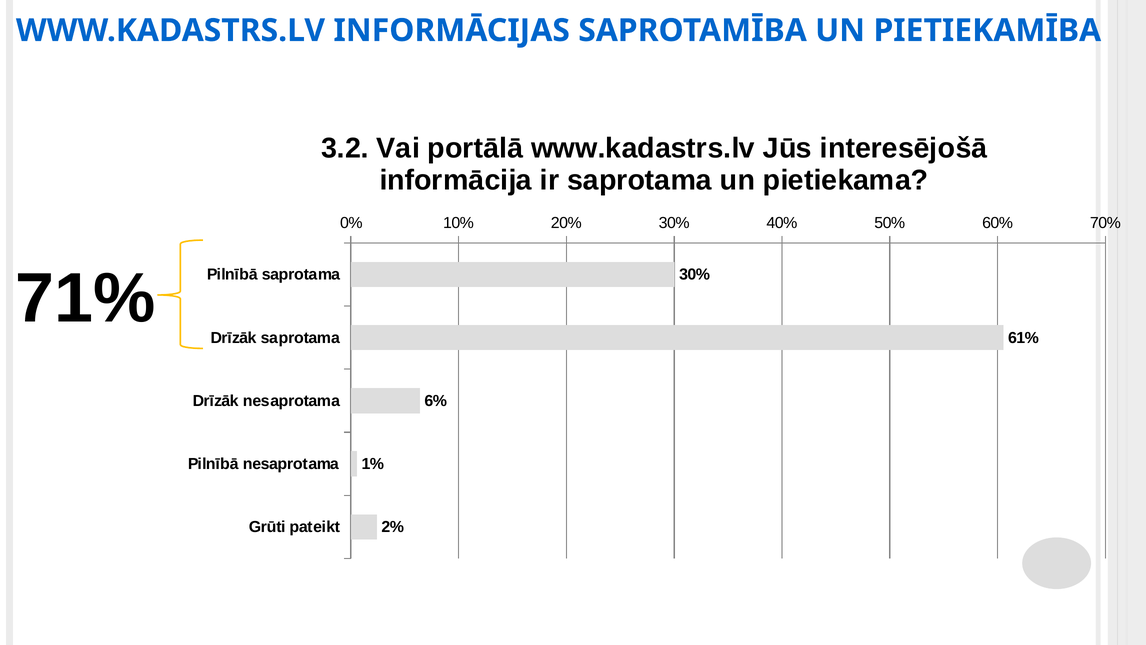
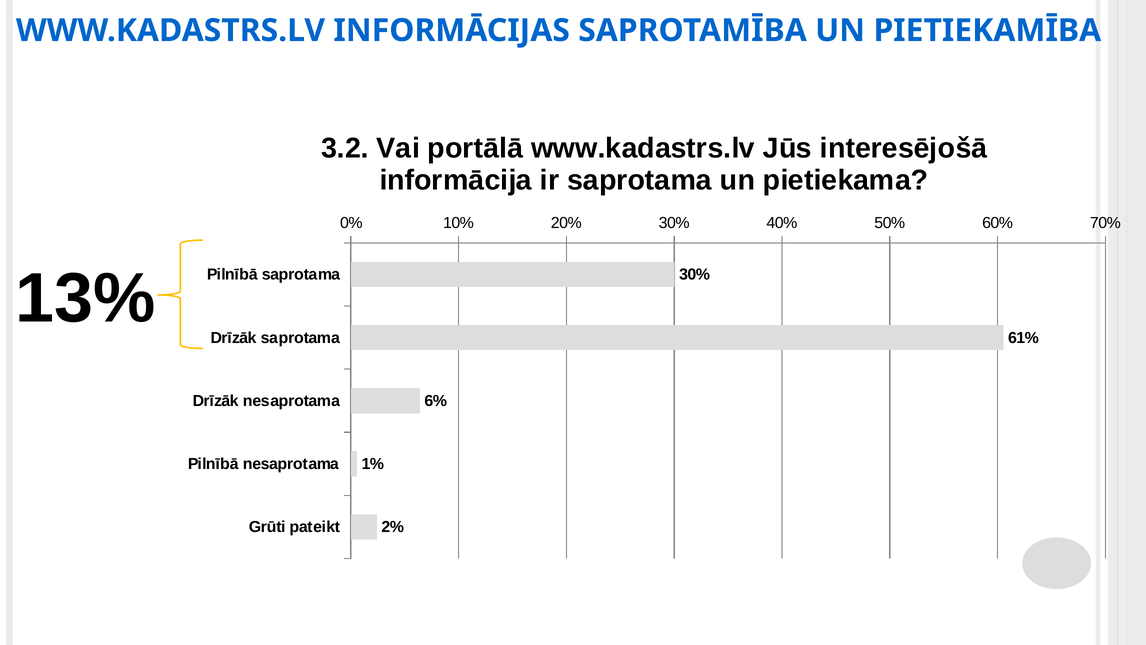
71%: 71% -> 13%
